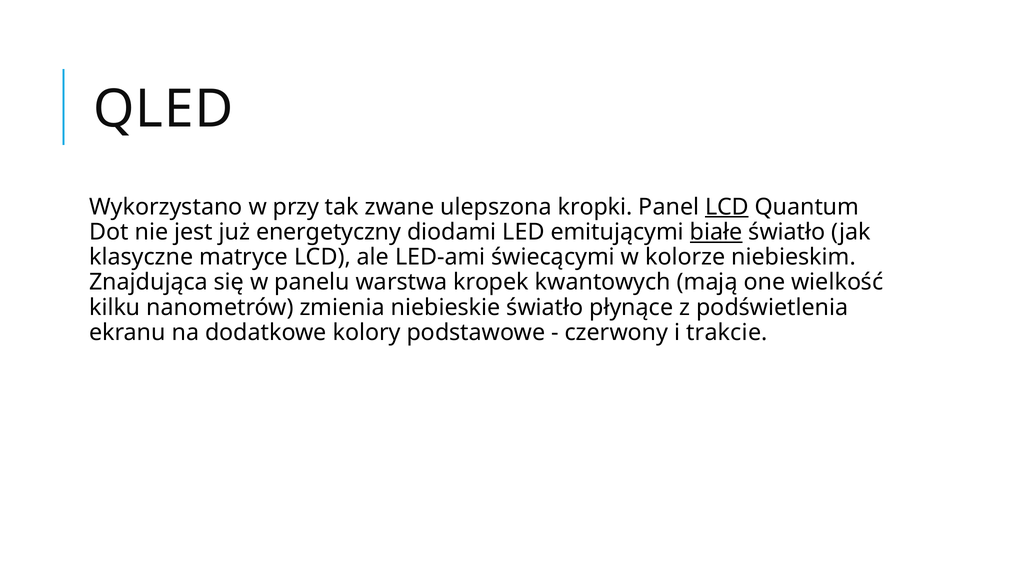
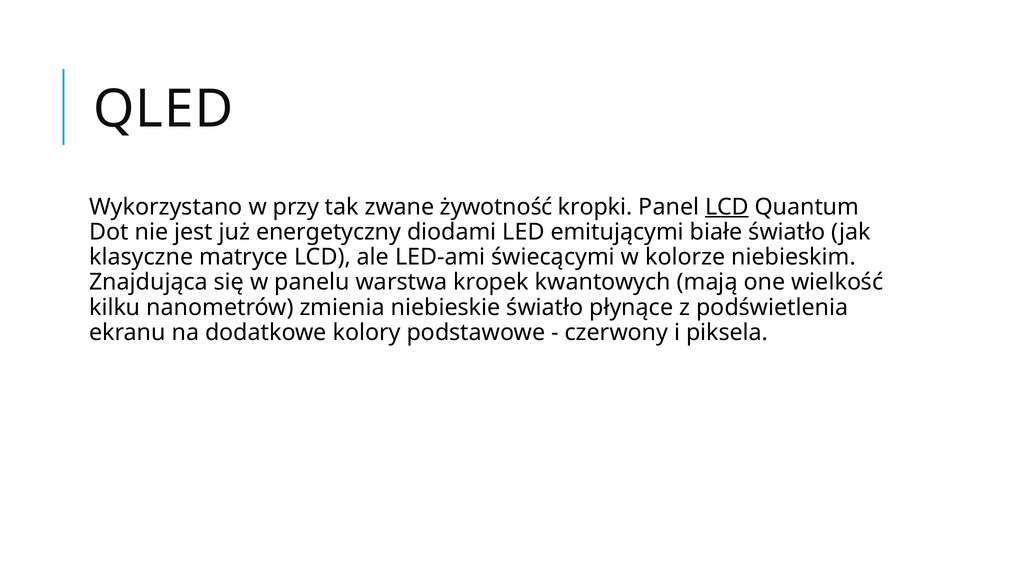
ulepszona: ulepszona -> żywotność
białe underline: present -> none
trakcie: trakcie -> piksela
